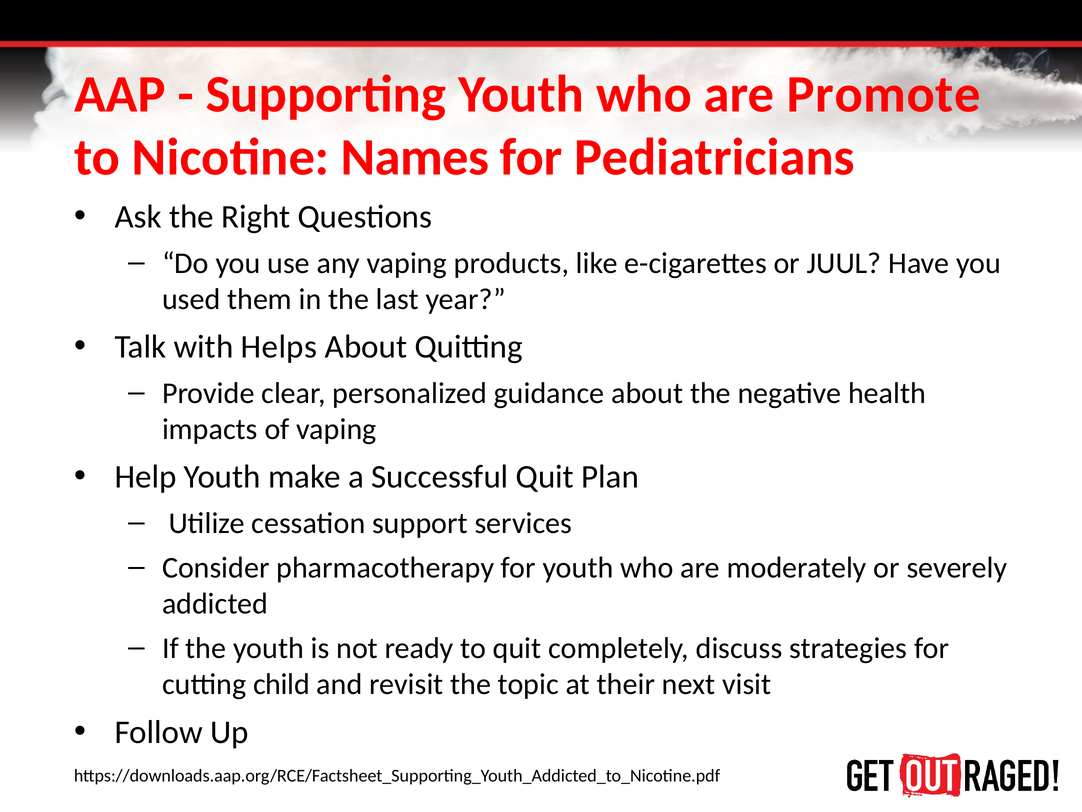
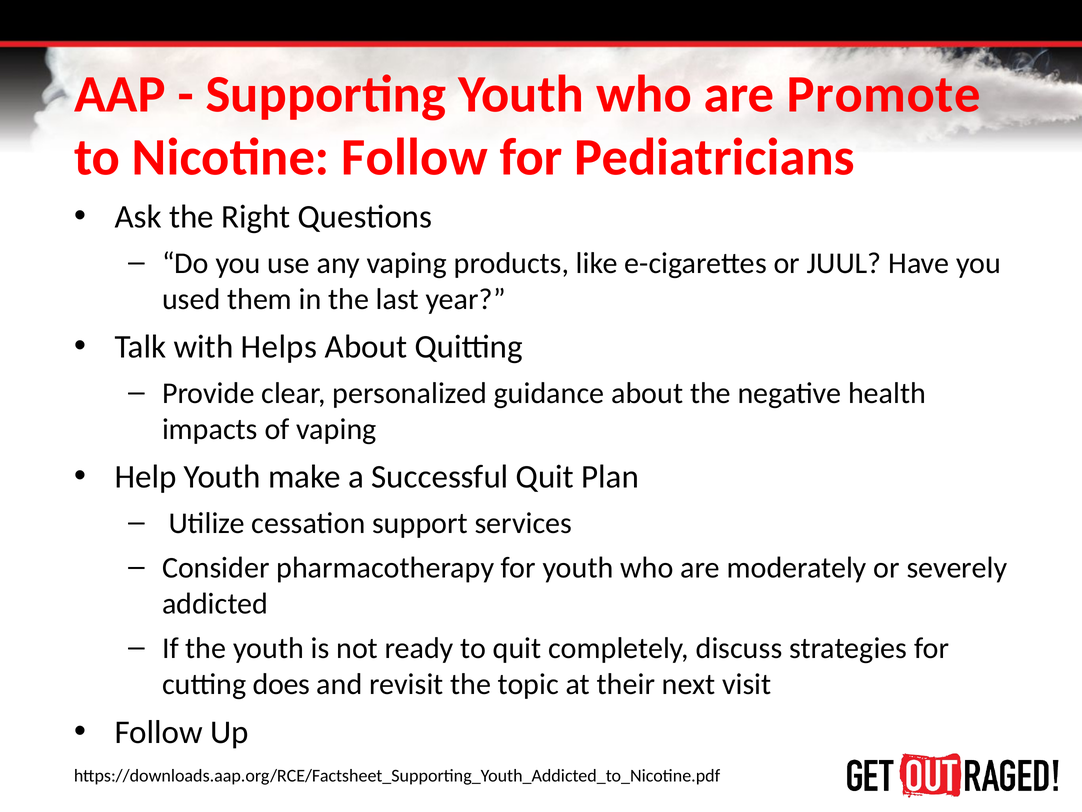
Nicotine Names: Names -> Follow
child: child -> does
